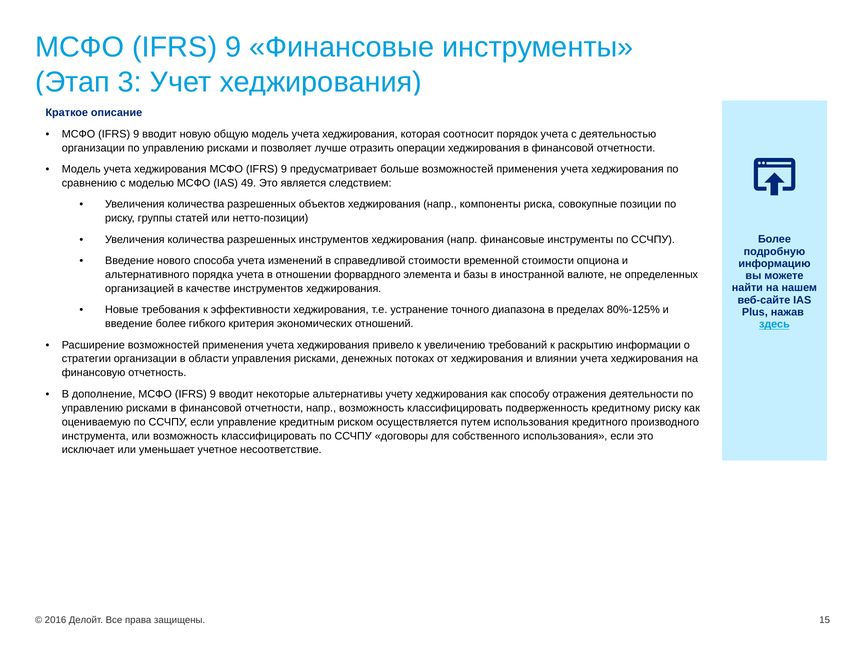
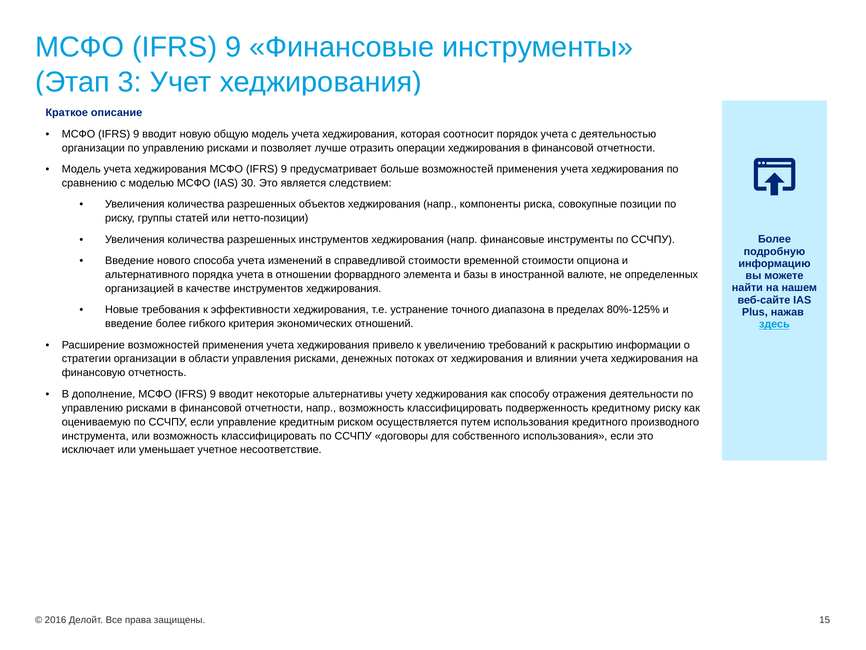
49: 49 -> 30
